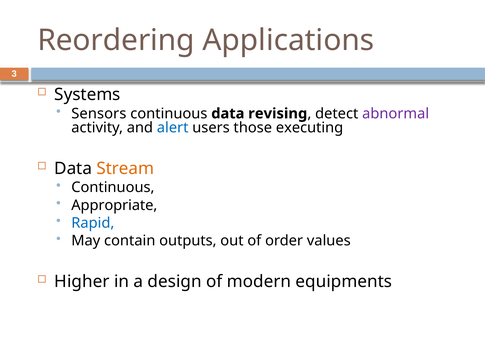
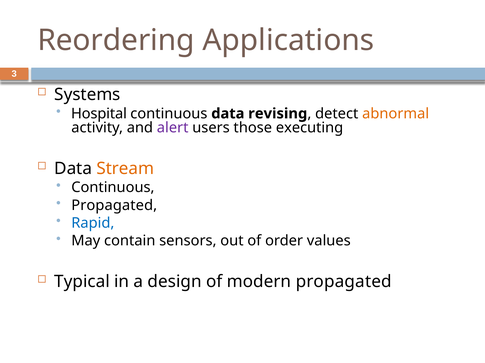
Sensors: Sensors -> Hospital
abnormal colour: purple -> orange
alert colour: blue -> purple
Appropriate at (114, 206): Appropriate -> Propagated
outputs: outputs -> sensors
Higher: Higher -> Typical
modern equipments: equipments -> propagated
